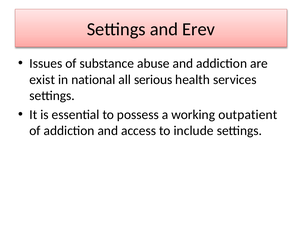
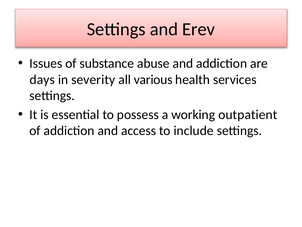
exist: exist -> days
national: national -> severity
serious: serious -> various
